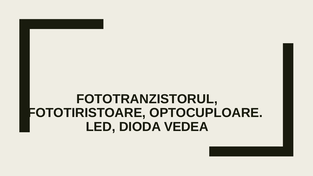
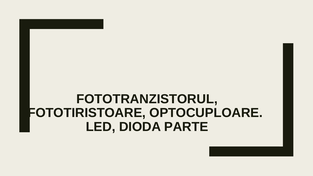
VEDEA: VEDEA -> PARTE
